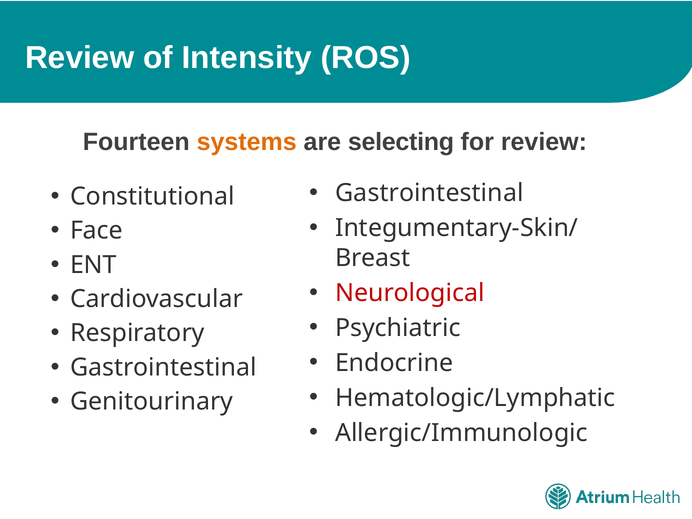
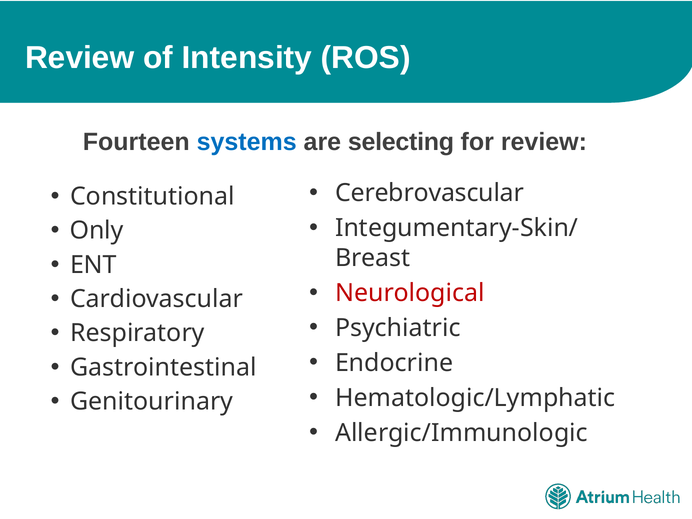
systems colour: orange -> blue
Gastrointestinal at (429, 193): Gastrointestinal -> Cerebrovascular
Face: Face -> Only
